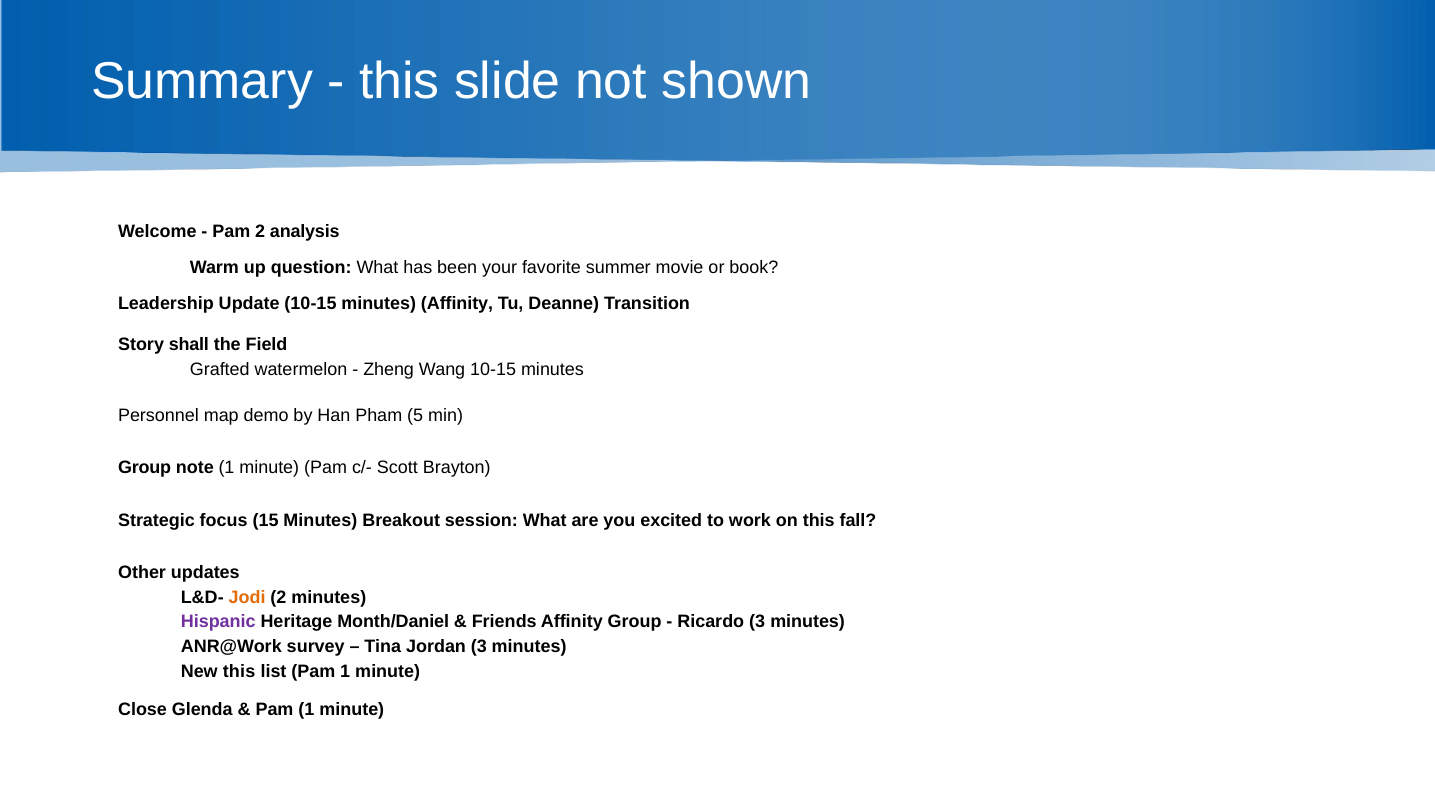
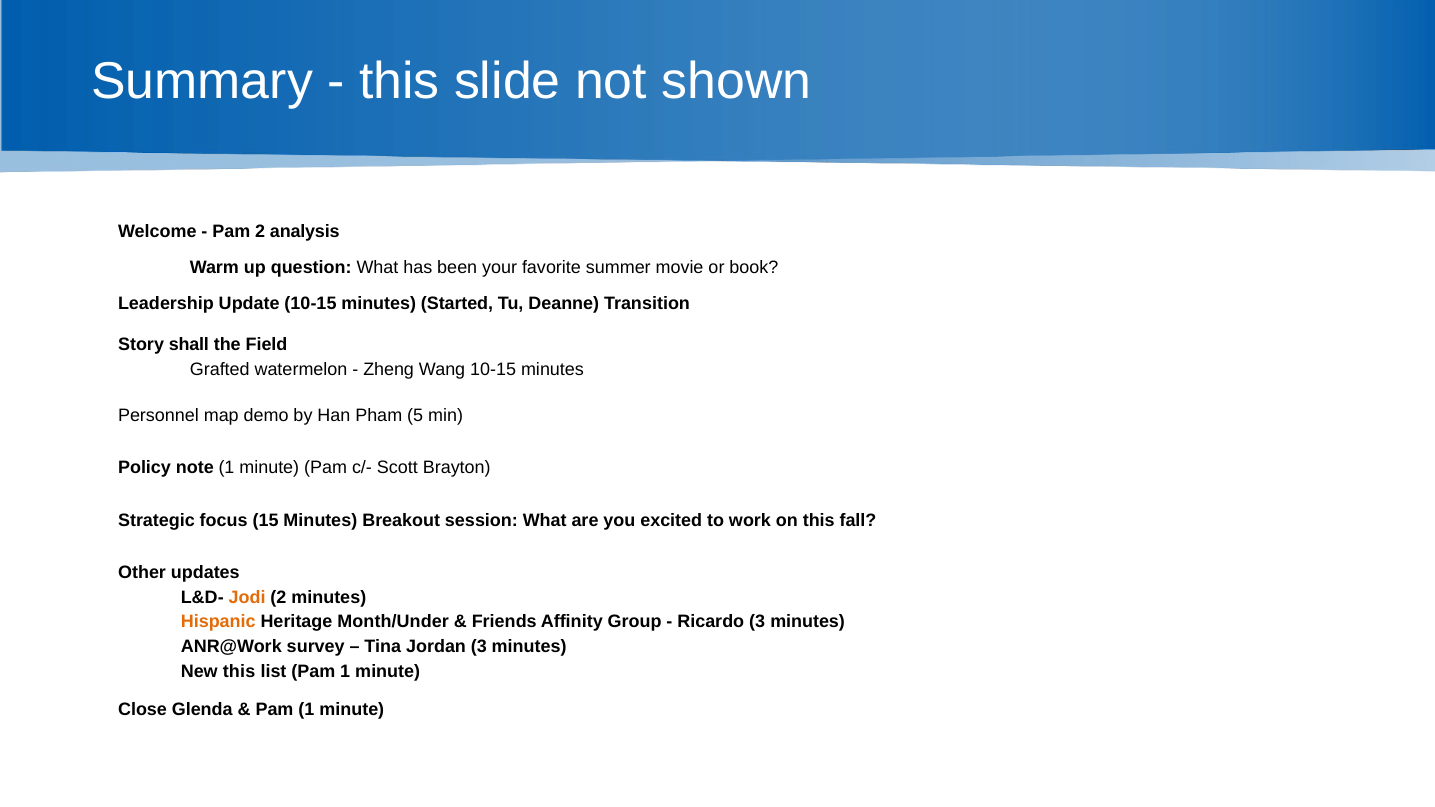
minutes Affinity: Affinity -> Started
Group at (145, 468): Group -> Policy
Hispanic colour: purple -> orange
Month/Daniel: Month/Daniel -> Month/Under
